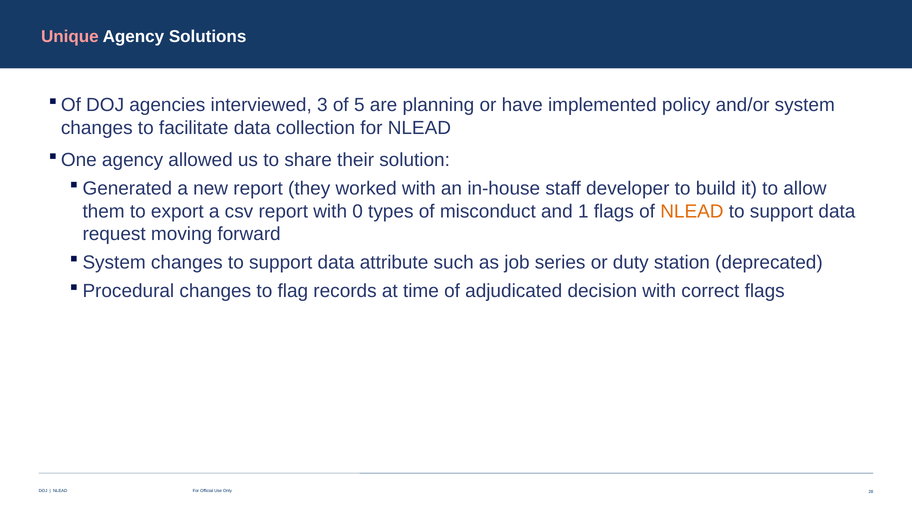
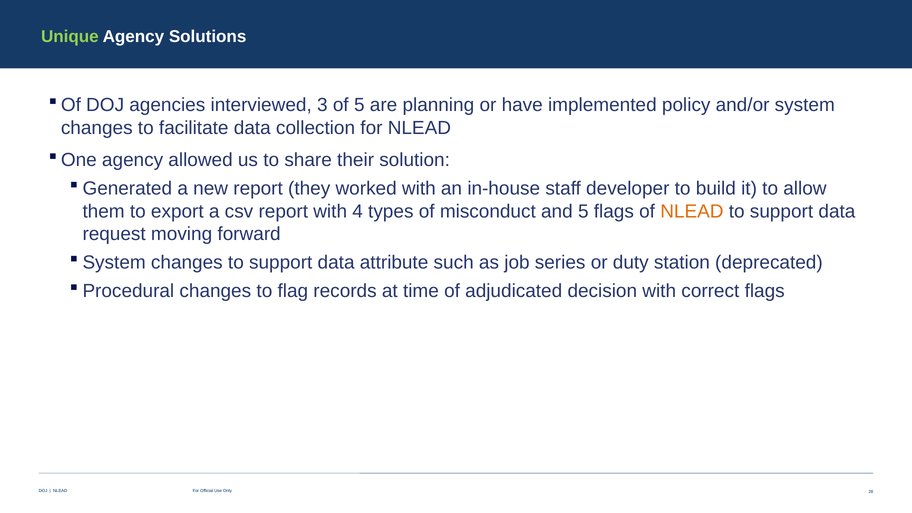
Unique colour: pink -> light green
0: 0 -> 4
and 1: 1 -> 5
